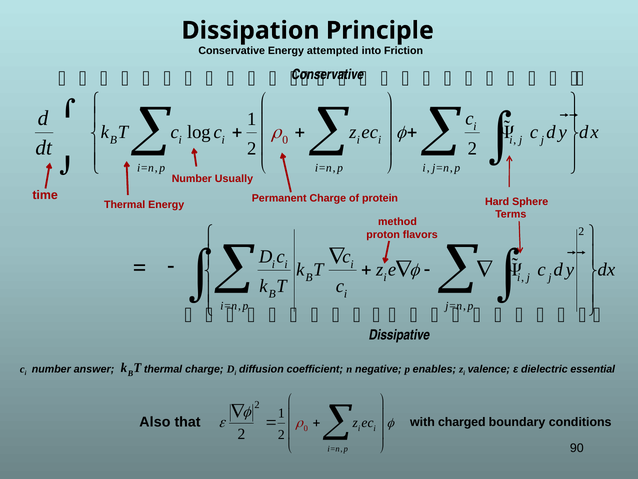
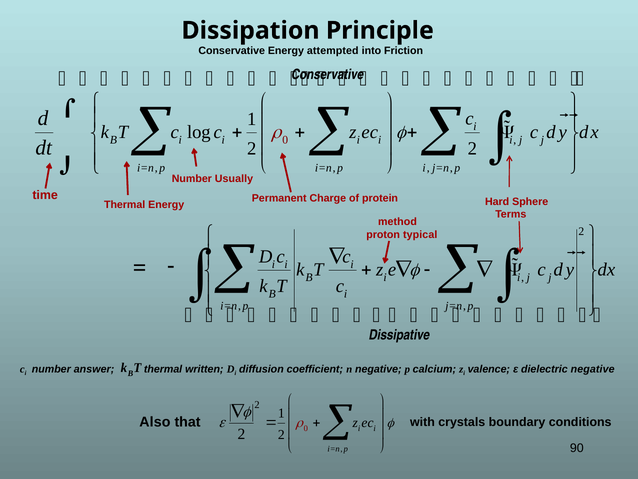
flavors: flavors -> typical
thermal charge: charge -> written
enables: enables -> calcium
dielectric essential: essential -> negative
charged: charged -> crystals
